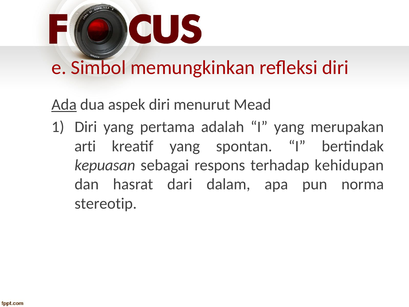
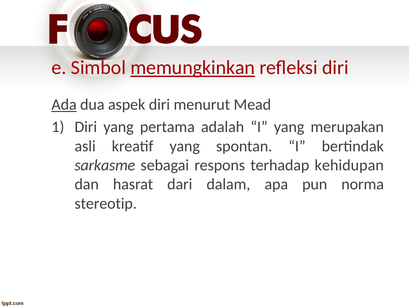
memungkinkan underline: none -> present
arti: arti -> asli
kepuasan: kepuasan -> sarkasme
